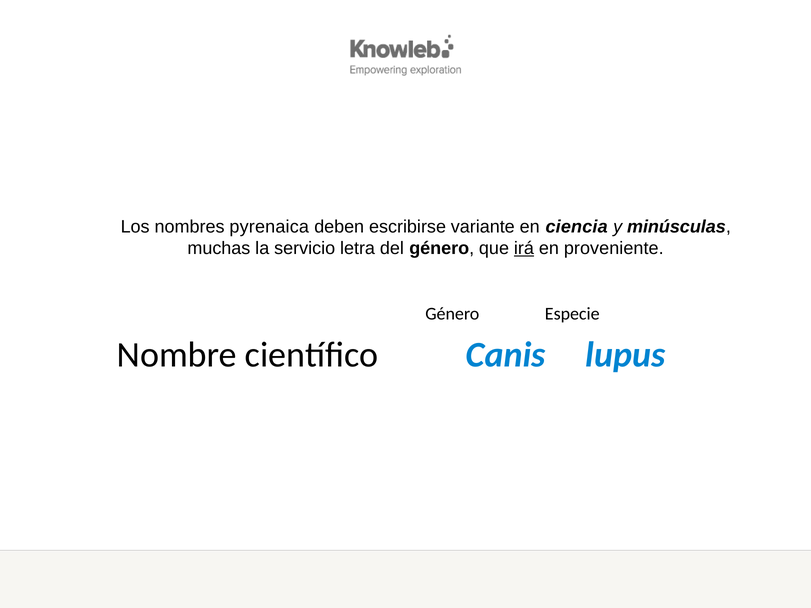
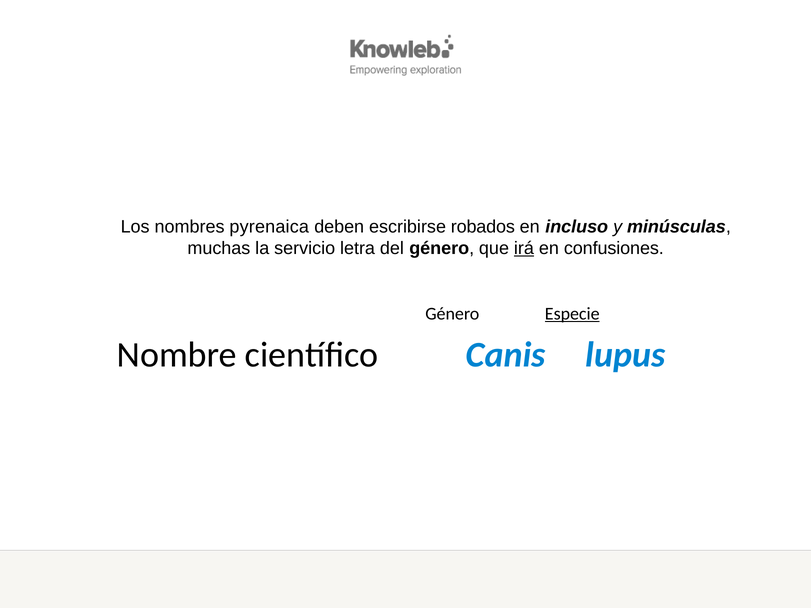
variante: variante -> robados
ciencia: ciencia -> incluso
proveniente: proveniente -> confusiones
Especie underline: none -> present
